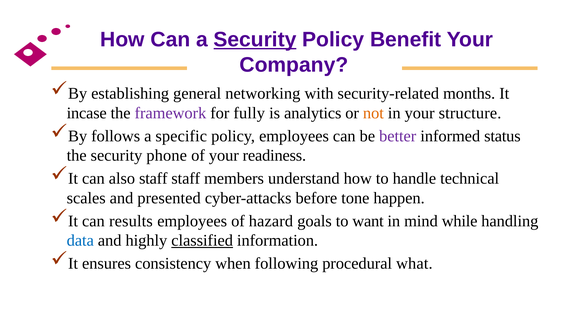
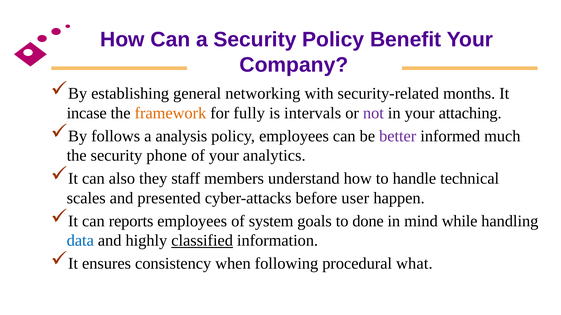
Security at (255, 40) underline: present -> none
framework colour: purple -> orange
analytics: analytics -> intervals
not colour: orange -> purple
structure: structure -> attaching
specific: specific -> analysis
status: status -> much
readiness: readiness -> analytics
also staff: staff -> they
tone: tone -> user
results: results -> reports
hazard: hazard -> system
want: want -> done
